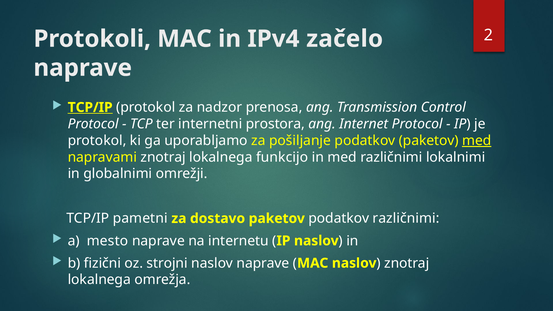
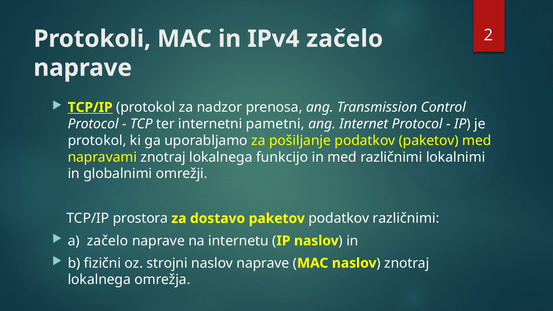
prostora: prostora -> pametni
med at (477, 141) underline: present -> none
pametni: pametni -> prostora
a mesto: mesto -> začelo
